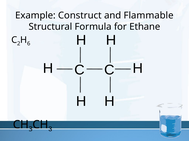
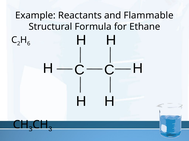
Construct: Construct -> Reactants
